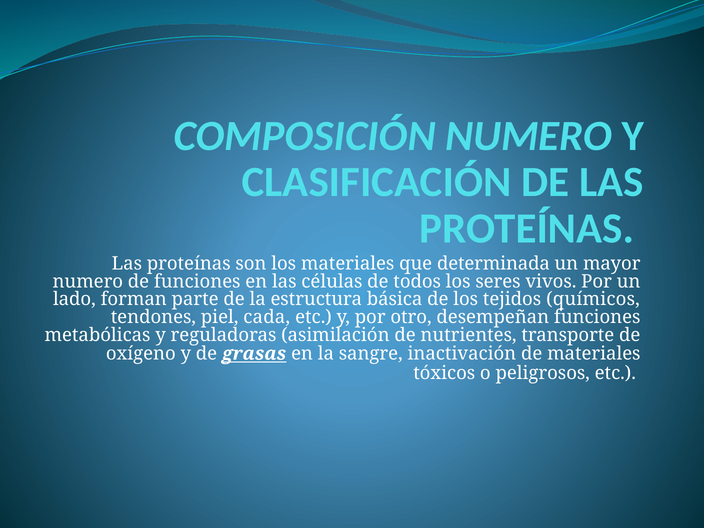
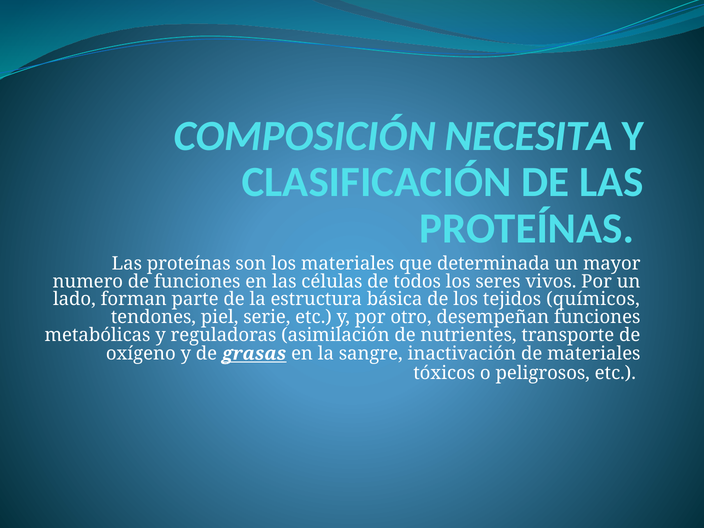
COMPOSICIÓN NUMERO: NUMERO -> NECESITA
cada: cada -> serie
